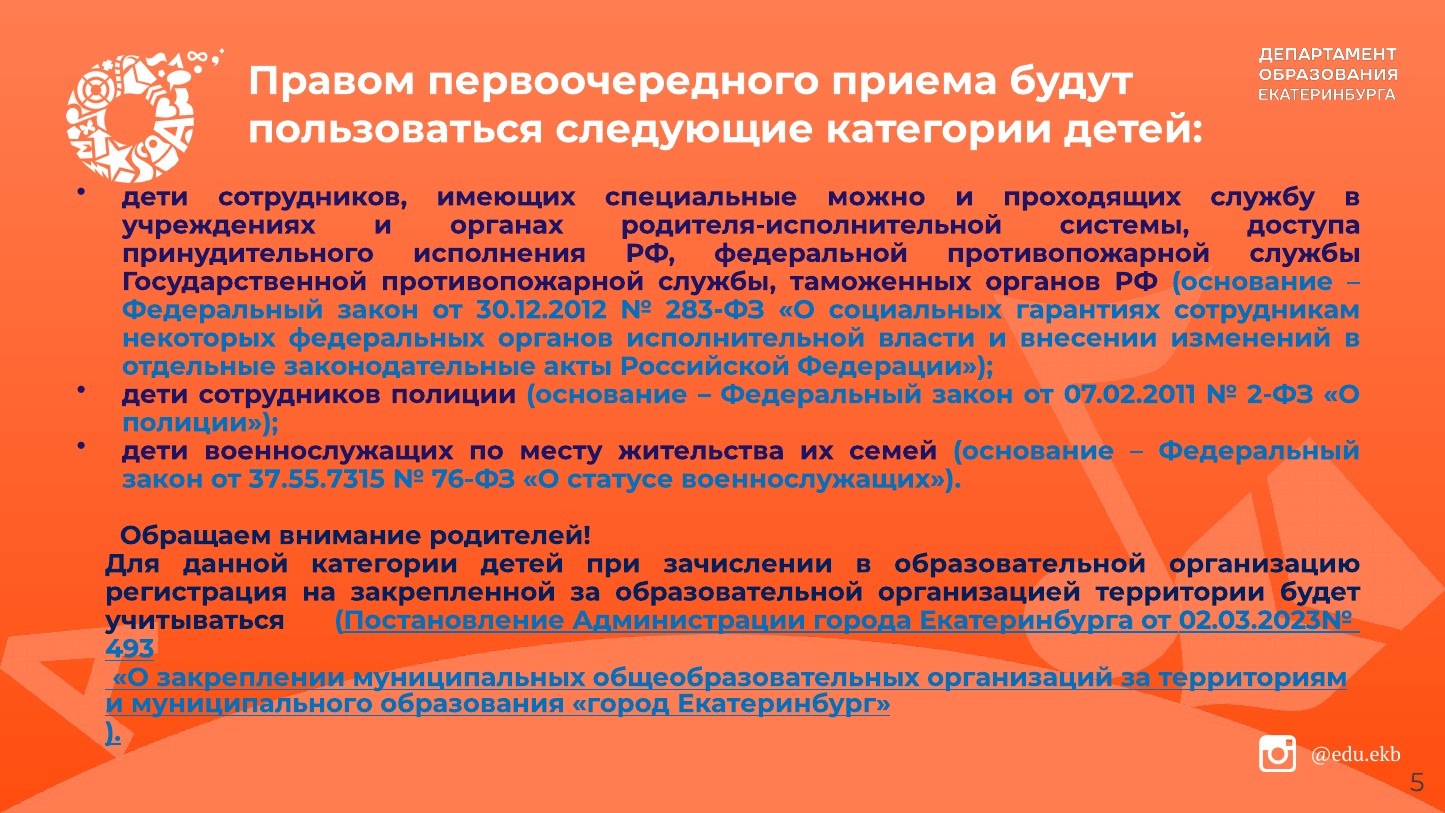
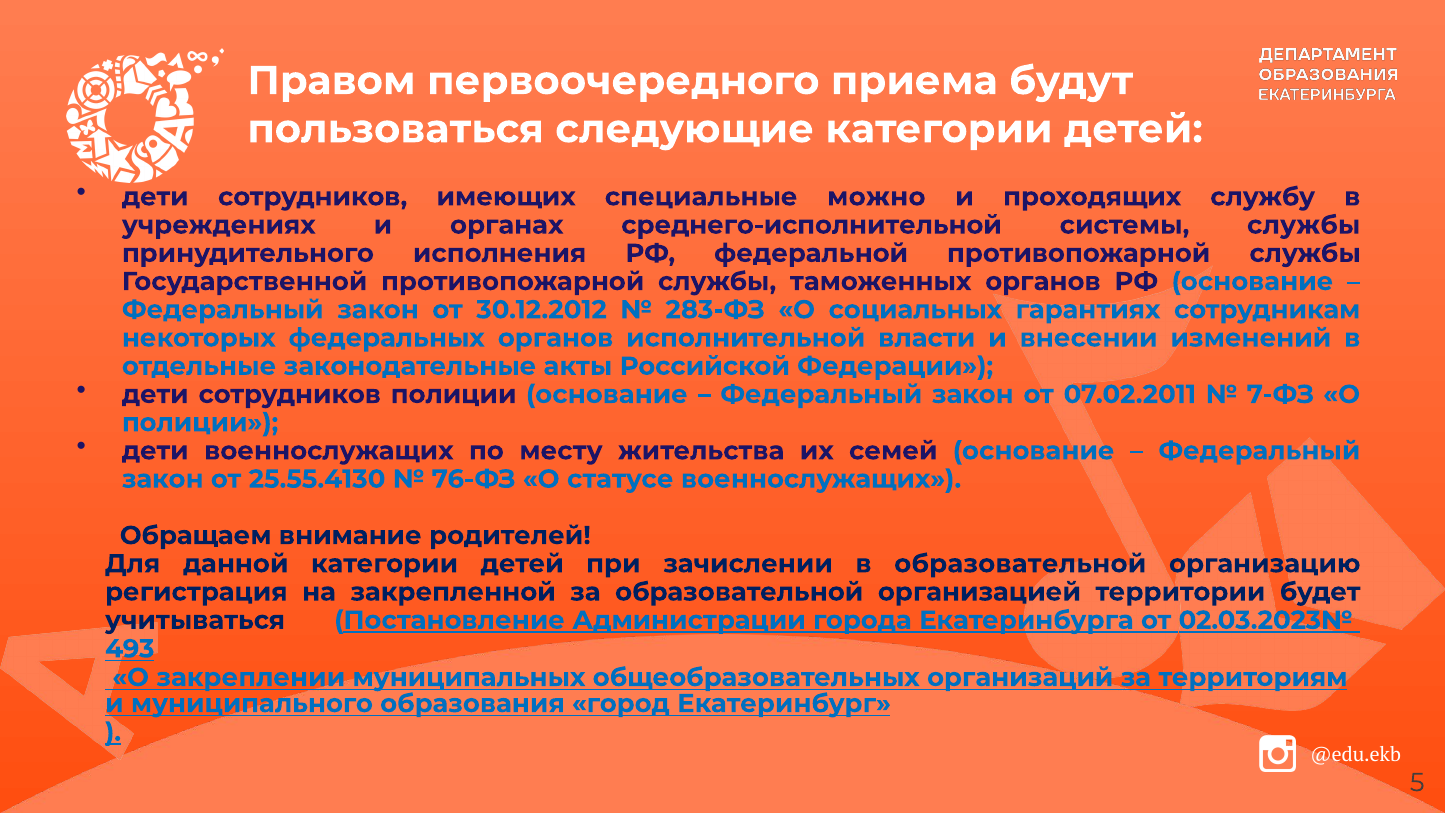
родителя-исполнительной: родителя-исполнительной -> среднего-исполнительной
системы доступа: доступа -> службы
2-ФЗ: 2-ФЗ -> 7-ФЗ
37.55.7315: 37.55.7315 -> 25.55.4130
